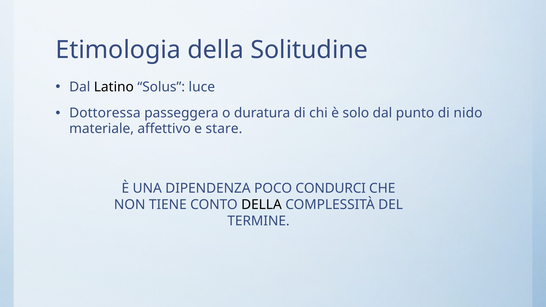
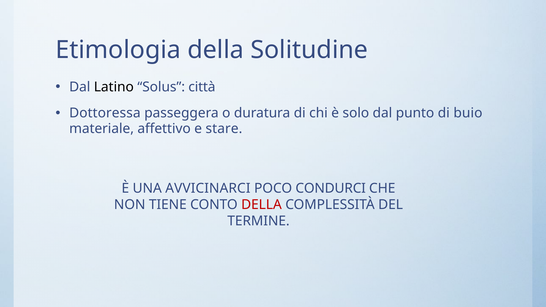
luce: luce -> città
nido: nido -> buio
DIPENDENZA: DIPENDENZA -> AVVICINARCI
DELLA at (261, 205) colour: black -> red
